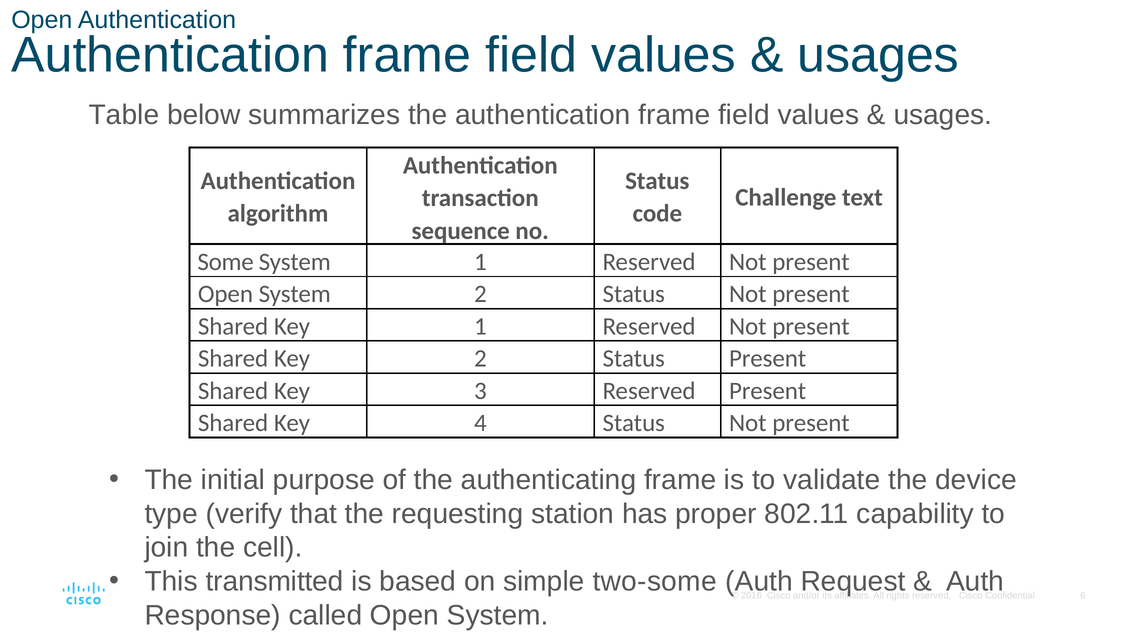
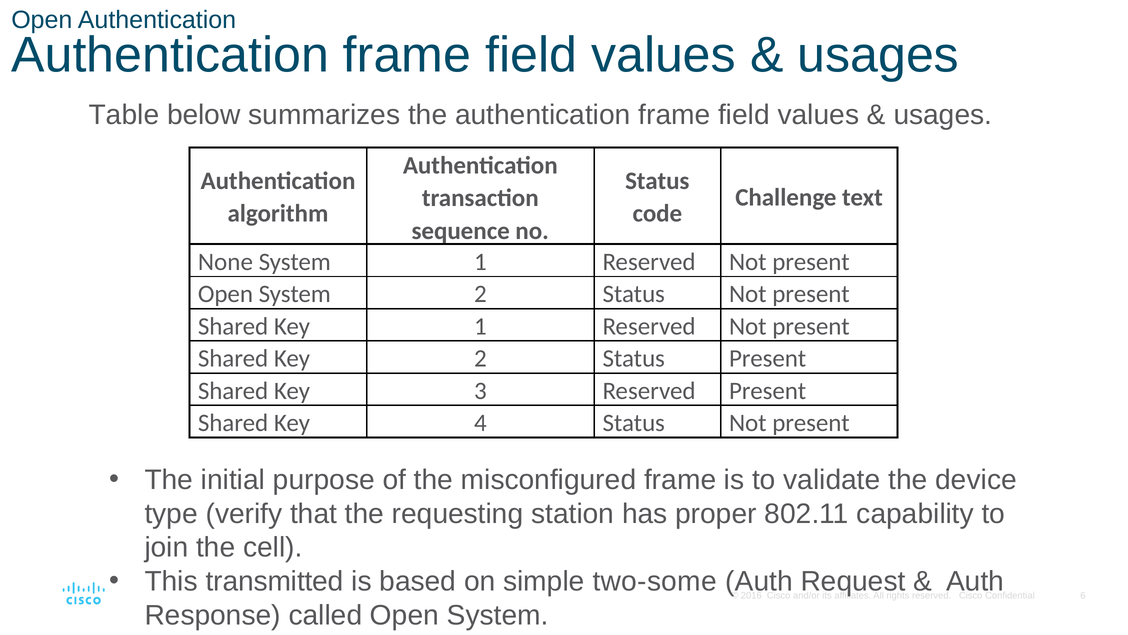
Some: Some -> None
authenticating: authenticating -> misconfigured
